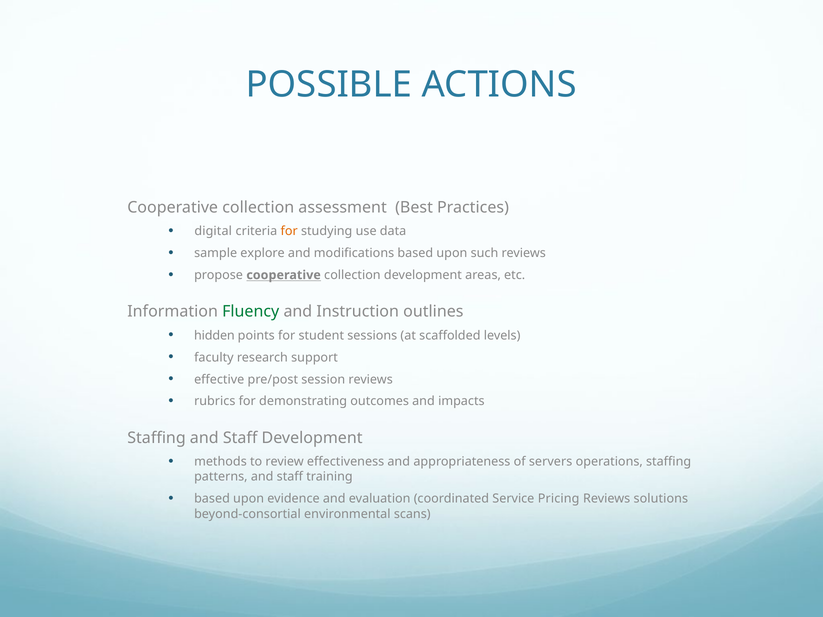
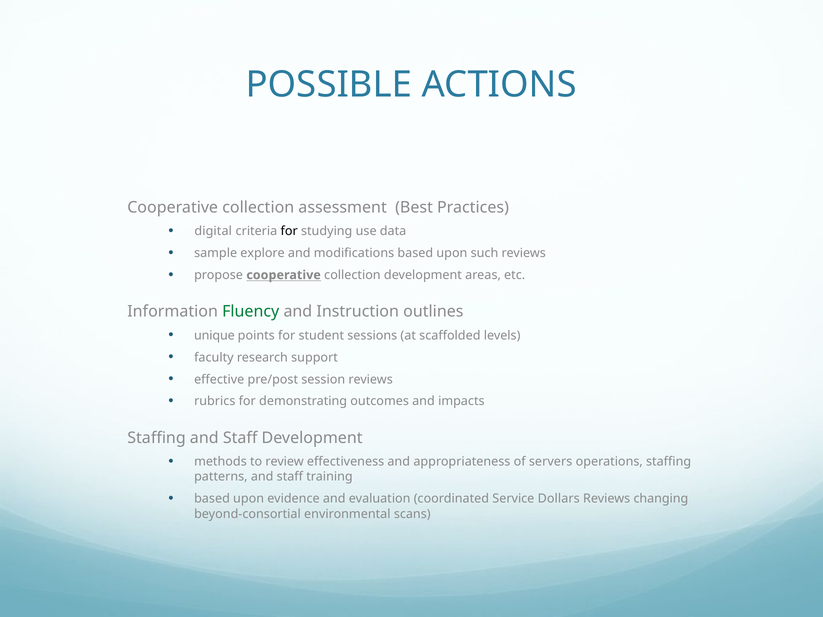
for at (289, 231) colour: orange -> black
hidden: hidden -> unique
Pricing: Pricing -> Dollars
solutions: solutions -> changing
